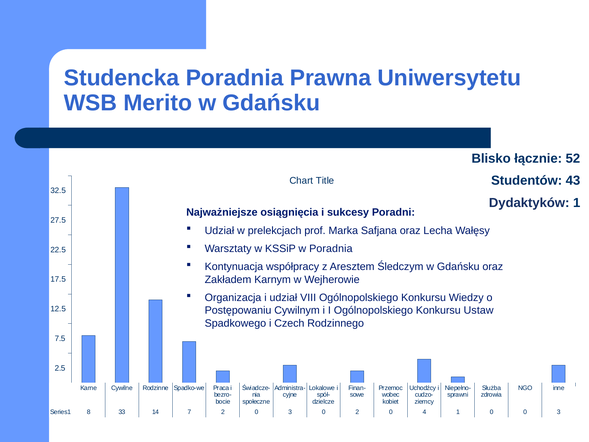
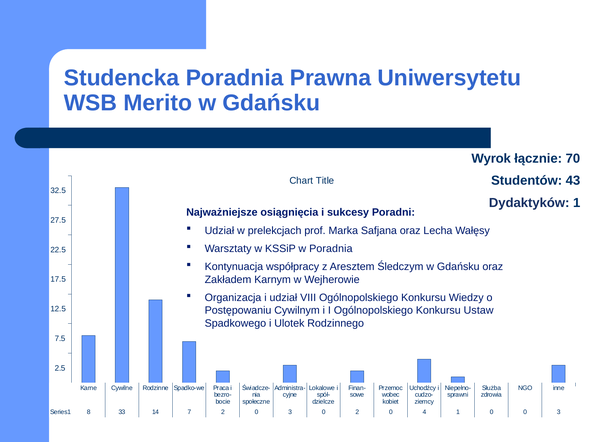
Blisko: Blisko -> Wyrok
52: 52 -> 70
Czech: Czech -> Ulotek
